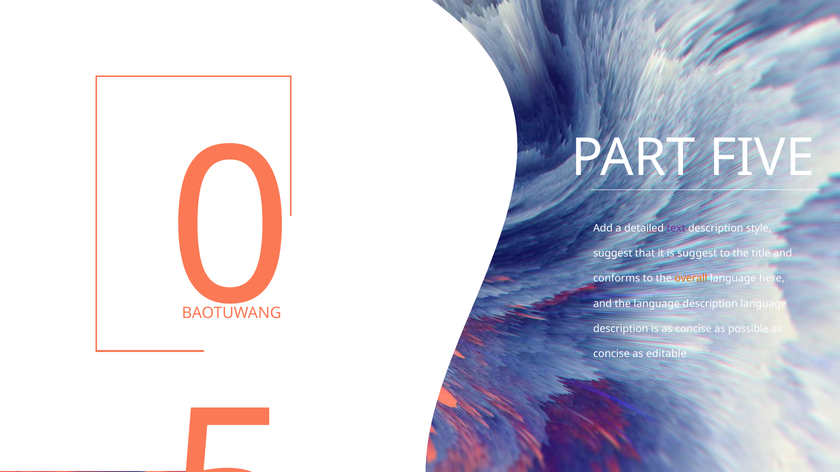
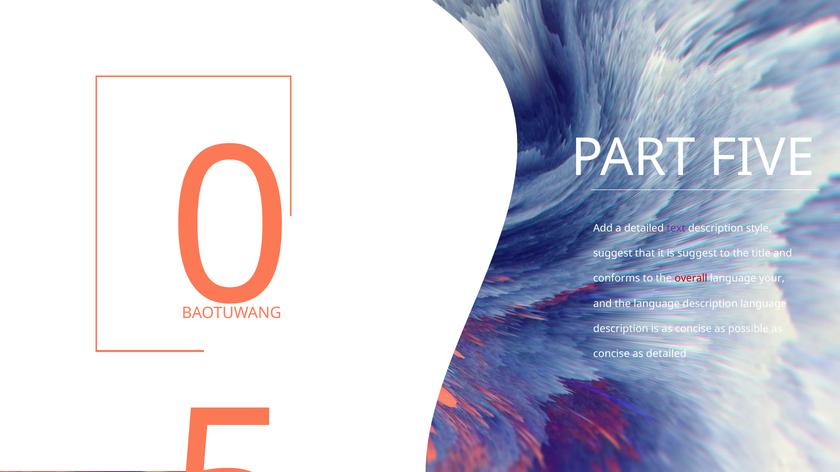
overall colour: orange -> red
here: here -> your
as editable: editable -> detailed
